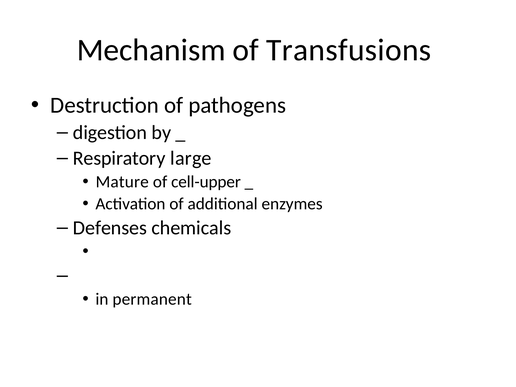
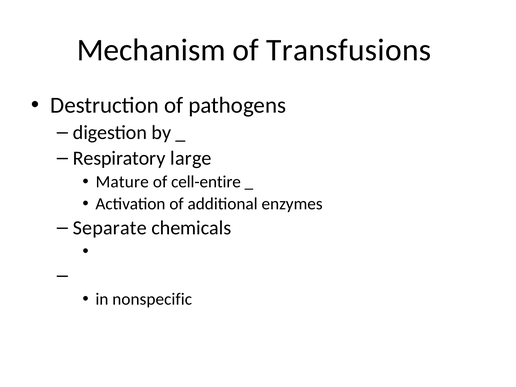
cell-upper: cell-upper -> cell-entire
Defenses: Defenses -> Separate
permanent: permanent -> nonspecific
